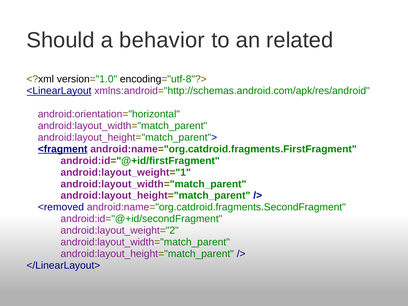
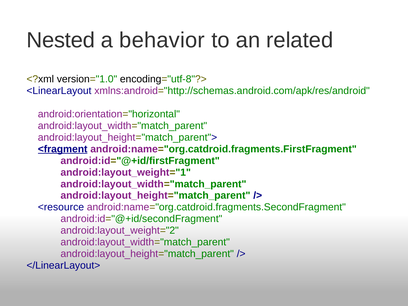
Should: Should -> Nested
<LinearLayout underline: present -> none
<removed: <removed -> <resource
